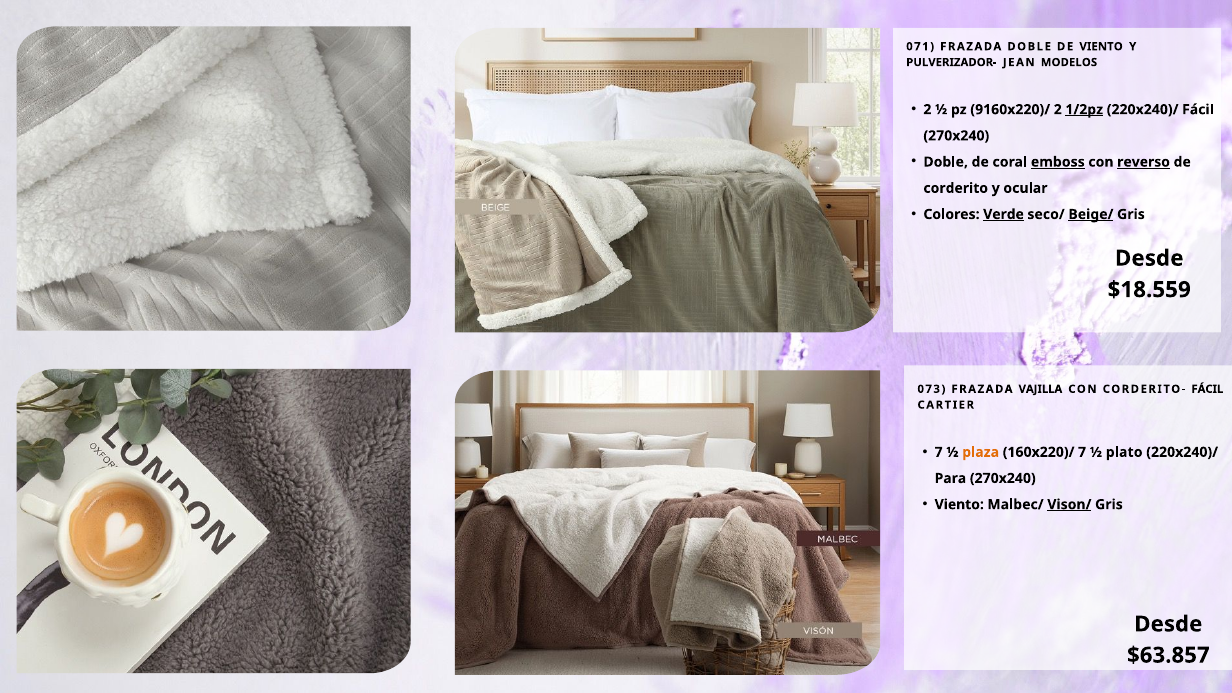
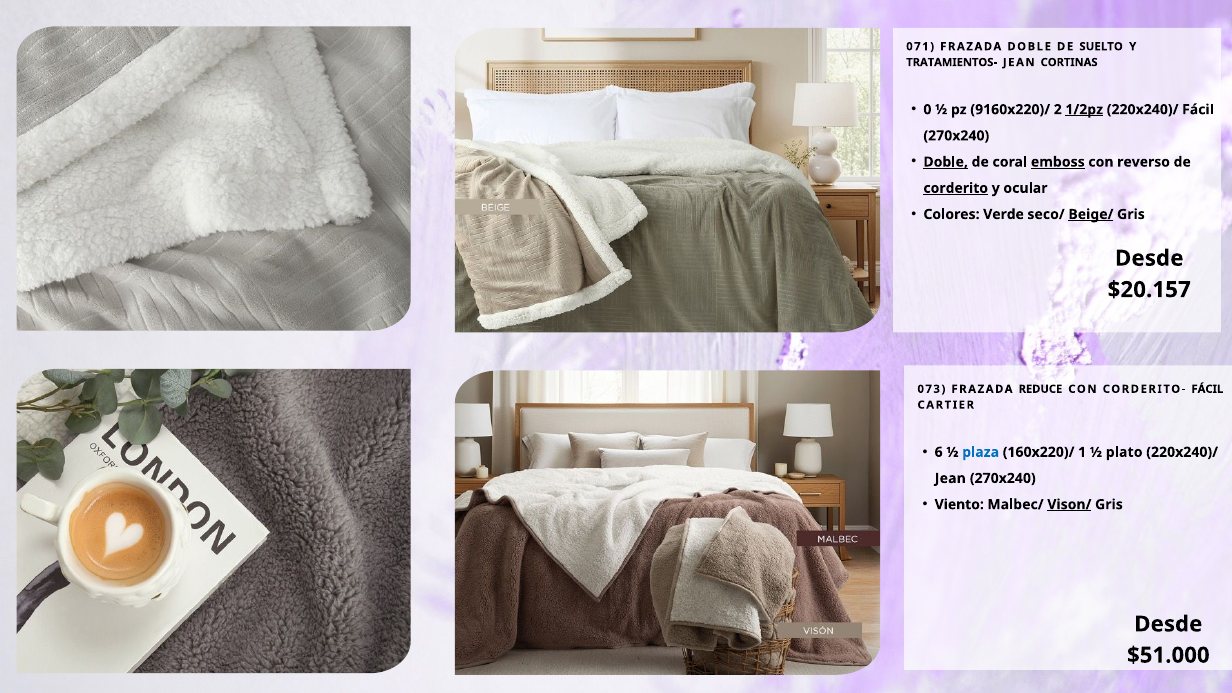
DE VIENTO: VIENTO -> SUELTO
PULVERIZADOR-: PULVERIZADOR- -> TRATAMIENTOS-
MODELOS: MODELOS -> CORTINAS
2 at (927, 110): 2 -> 0
Doble at (946, 162) underline: none -> present
reverso underline: present -> none
corderito underline: none -> present
Verde underline: present -> none
$18.559: $18.559 -> $20.157
VAJILLA: VAJILLA -> REDUCE
7 at (939, 452): 7 -> 6
plaza colour: orange -> blue
160x220)/ 7: 7 -> 1
Para at (950, 478): Para -> Jean
$63.857: $63.857 -> $51.000
